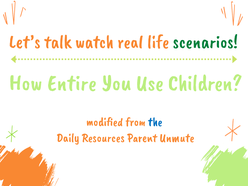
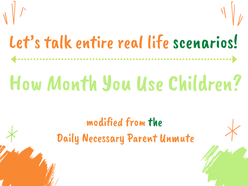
watch: watch -> entire
Entire: Entire -> Month
the colour: blue -> green
Resources: Resources -> Necessary
